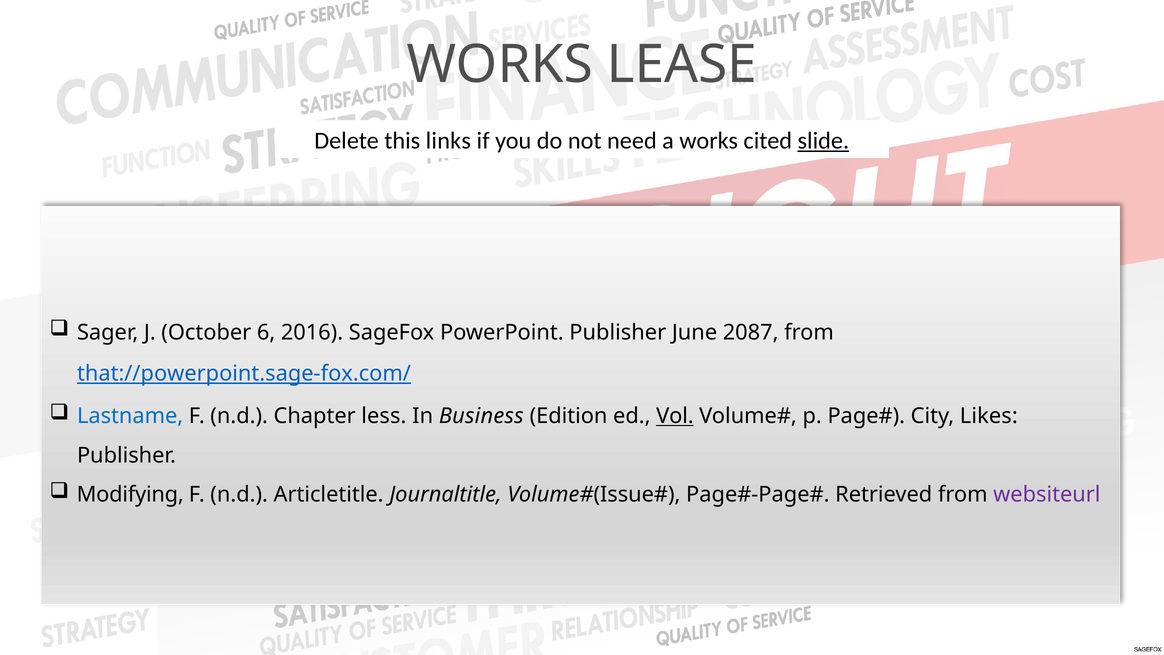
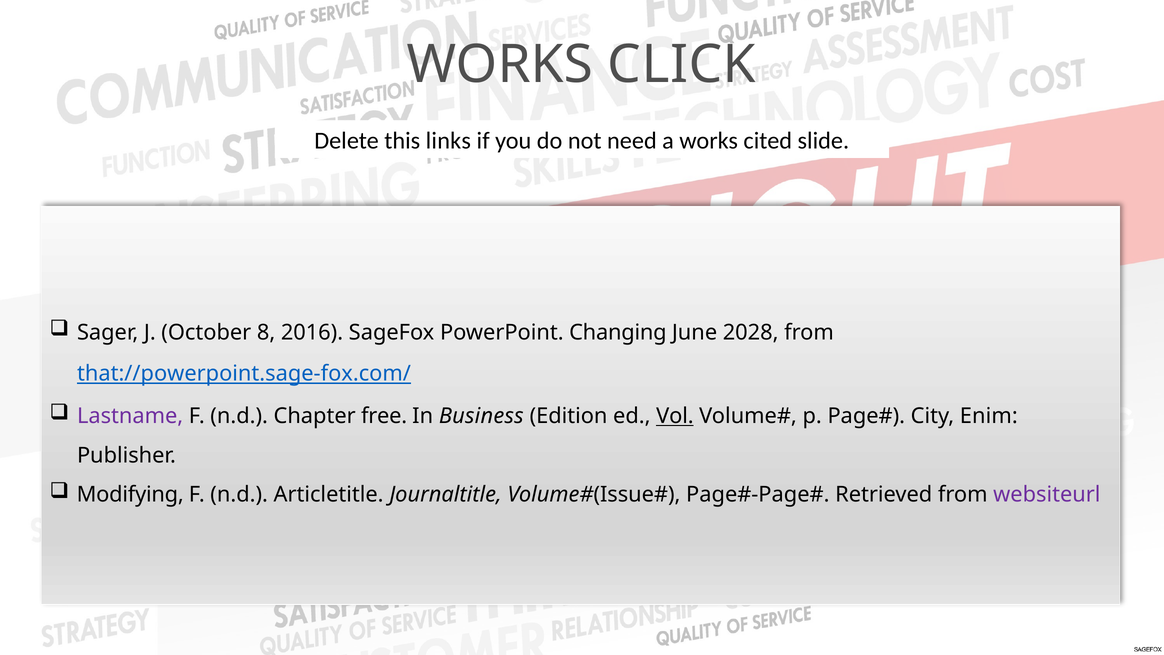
LEASE: LEASE -> CLICK
slide underline: present -> none
6: 6 -> 8
PowerPoint Publisher: Publisher -> Changing
2087: 2087 -> 2028
Lastname colour: blue -> purple
less: less -> free
Likes: Likes -> Enim
